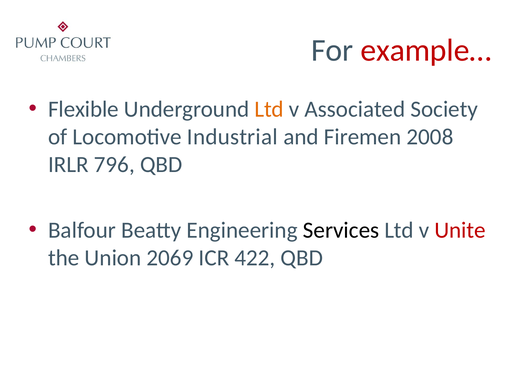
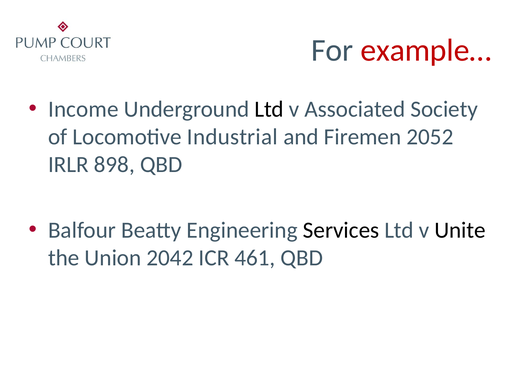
Flexible: Flexible -> Income
Ltd at (269, 109) colour: orange -> black
2008: 2008 -> 2052
796: 796 -> 898
Unite colour: red -> black
2069: 2069 -> 2042
422: 422 -> 461
